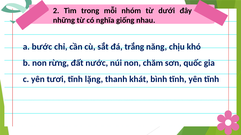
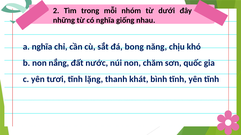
a bước: bước -> nghĩa
trắng: trắng -> bong
rừng: rừng -> nắng
